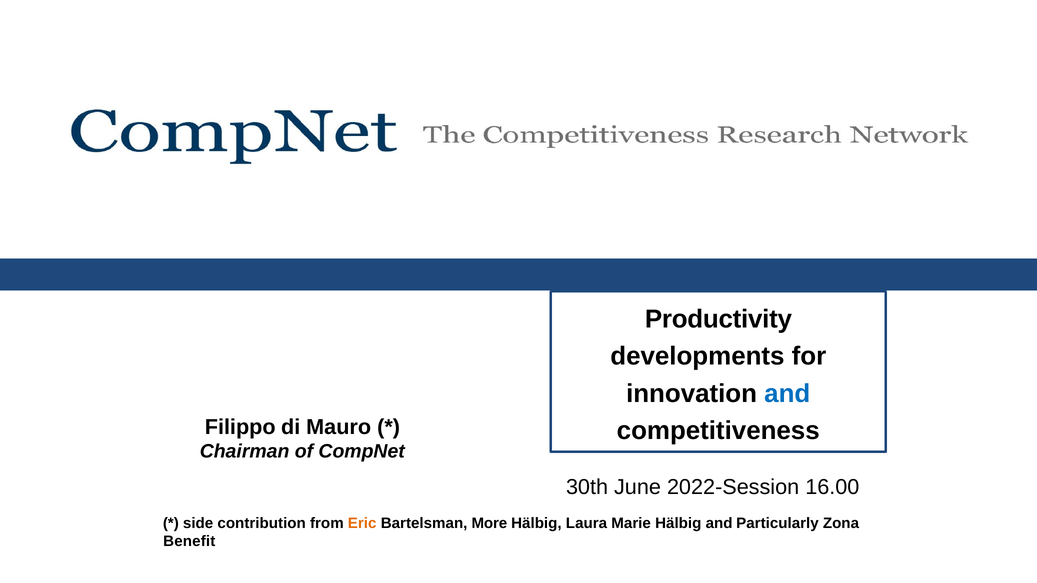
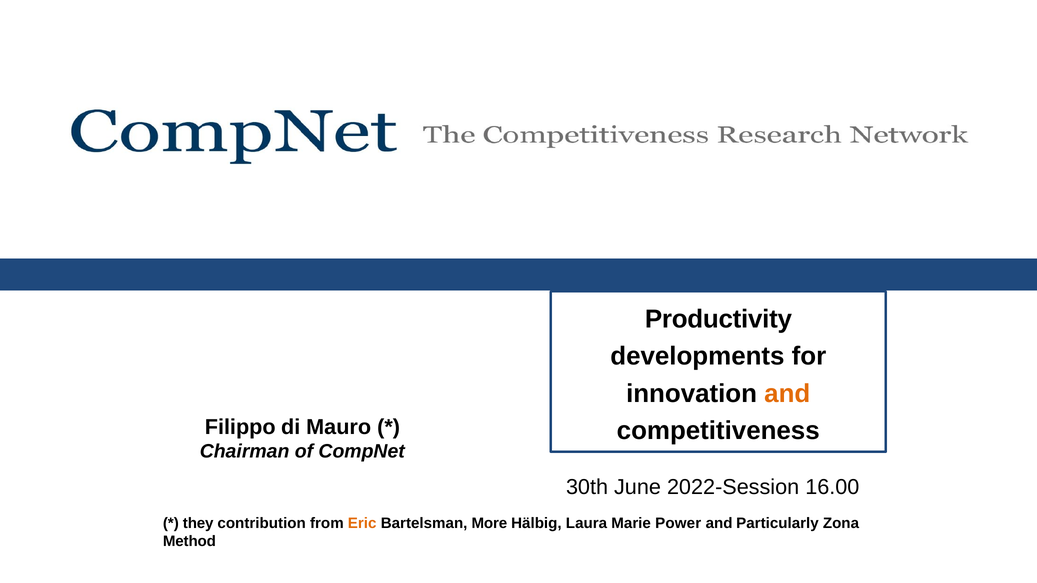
and at (787, 394) colour: blue -> orange
side: side -> they
Marie Hälbig: Hälbig -> Power
Benefit: Benefit -> Method
